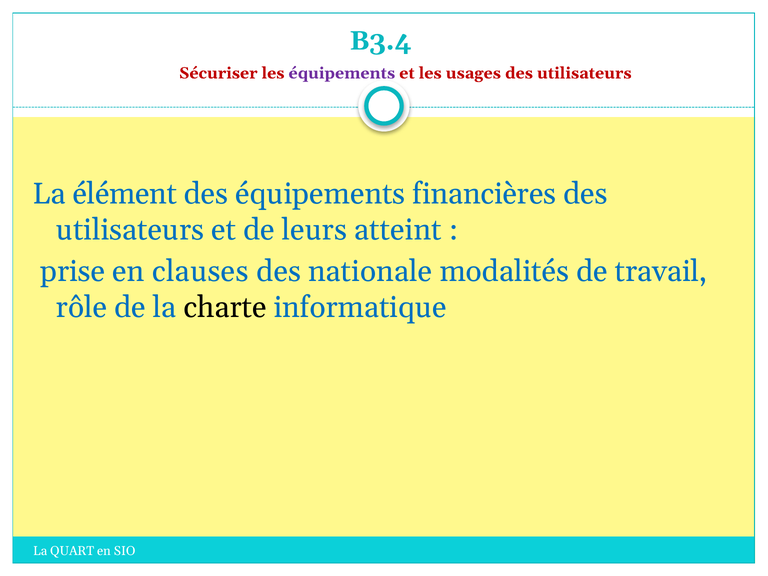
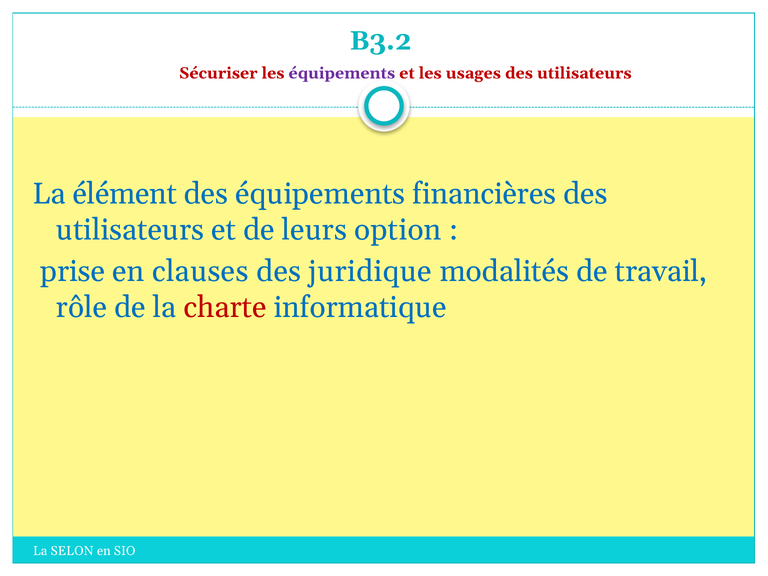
B3.4: B3.4 -> B3.2
atteint: atteint -> option
nationale: nationale -> juridique
charte colour: black -> red
QUART: QUART -> SELON
